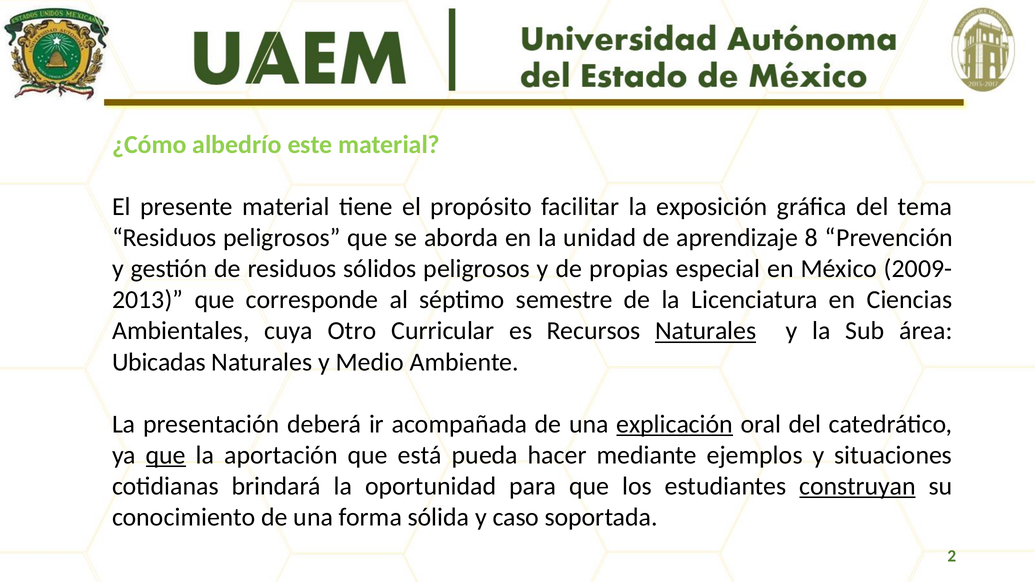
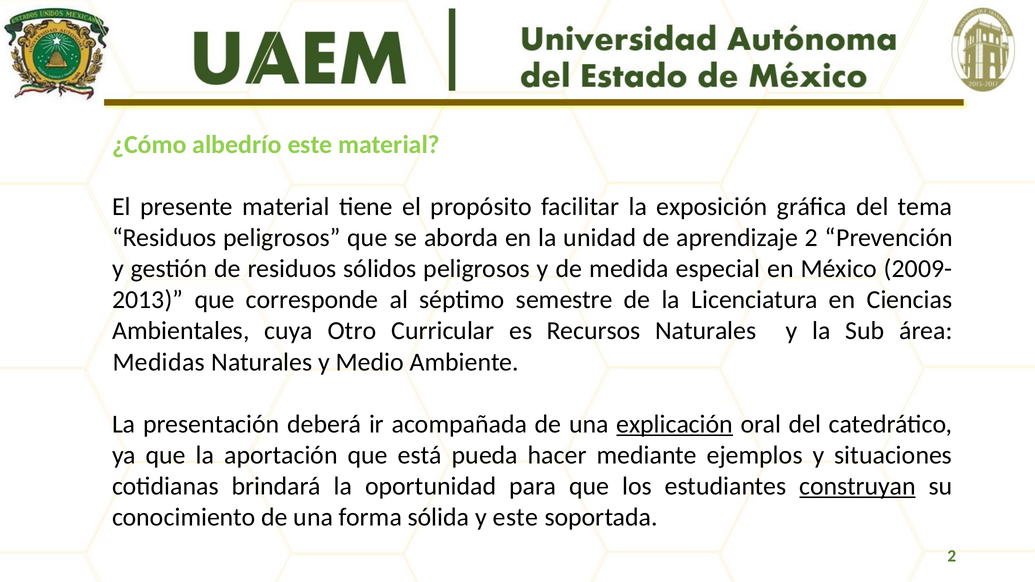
aprendizaje 8: 8 -> 2
propias: propias -> medida
Naturales at (706, 331) underline: present -> none
Ubicadas: Ubicadas -> Medidas
que at (166, 455) underline: present -> none
y caso: caso -> este
